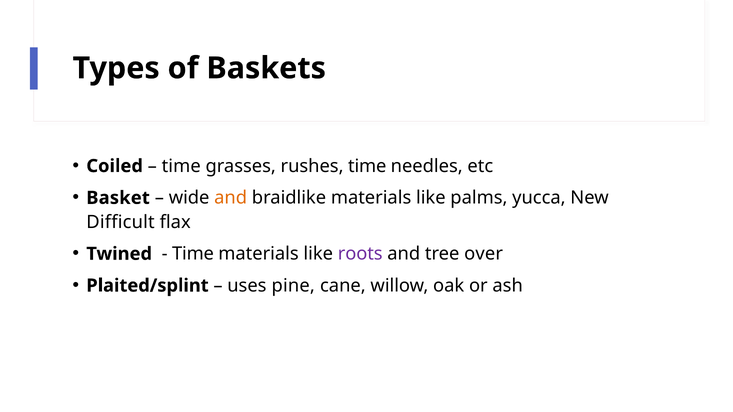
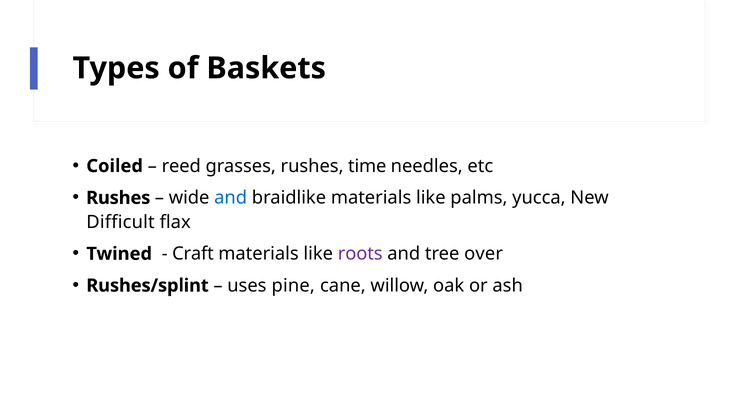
time at (181, 166): time -> reed
Basket at (118, 198): Basket -> Rushes
and at (231, 198) colour: orange -> blue
Time at (193, 254): Time -> Craft
Plaited/splint: Plaited/splint -> Rushes/splint
